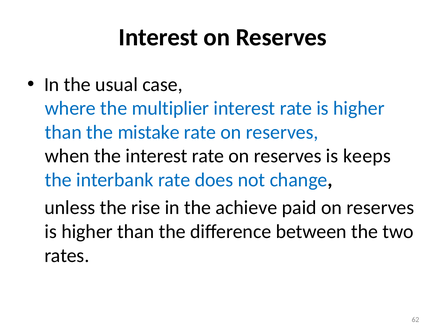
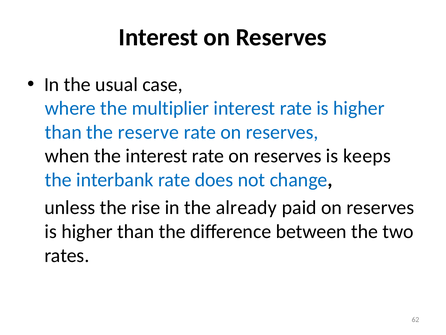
mistake: mistake -> reserve
achieve: achieve -> already
